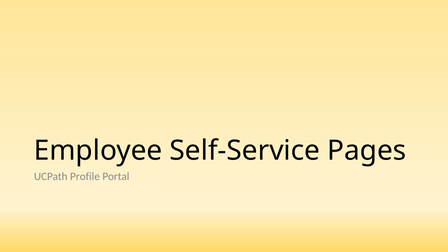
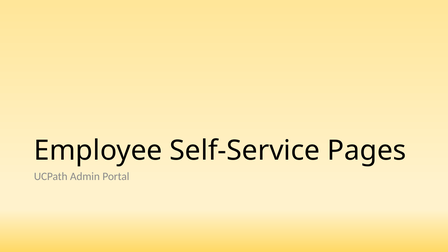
Profile: Profile -> Admin
